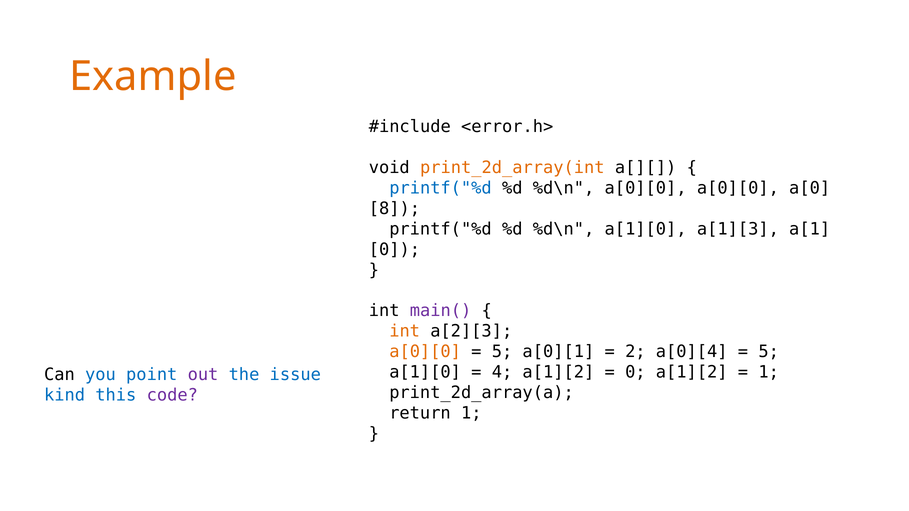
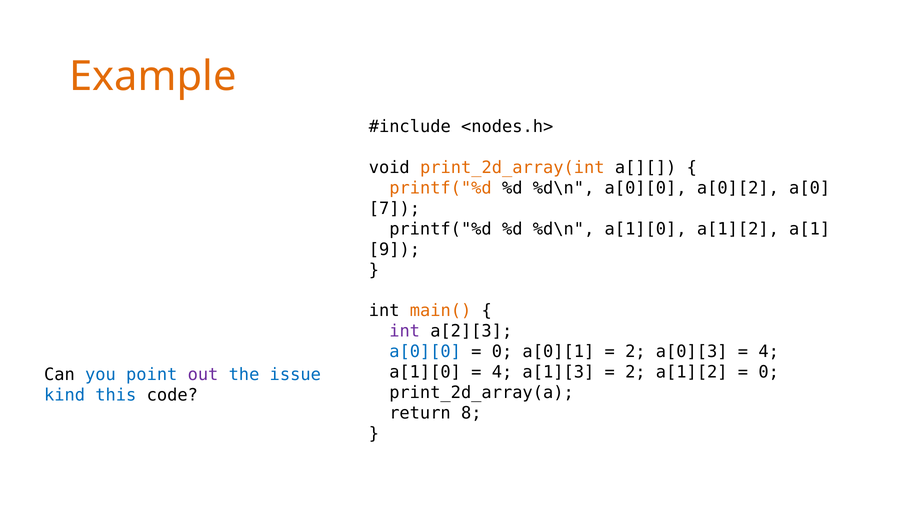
<error.h>: <error.h> -> <nodes.h>
printf("%d at (441, 188) colour: blue -> orange
a[0][0 a[0][0: a[0][0 -> a[0][2
8: 8 -> 7
a[1][0 a[1][3: a[1][3 -> a[1][2
0 at (394, 250): 0 -> 9
main( colour: purple -> orange
int at (405, 331) colour: orange -> purple
a[0][0 at (425, 352) colour: orange -> blue
5 at (502, 352): 5 -> 0
a[0][4: a[0][4 -> a[0][3
5 at (769, 352): 5 -> 4
4 a[1][2: a[1][2 -> a[1][3
0 at (635, 372): 0 -> 2
1 at (769, 372): 1 -> 0
code colour: purple -> black
return 1: 1 -> 8
